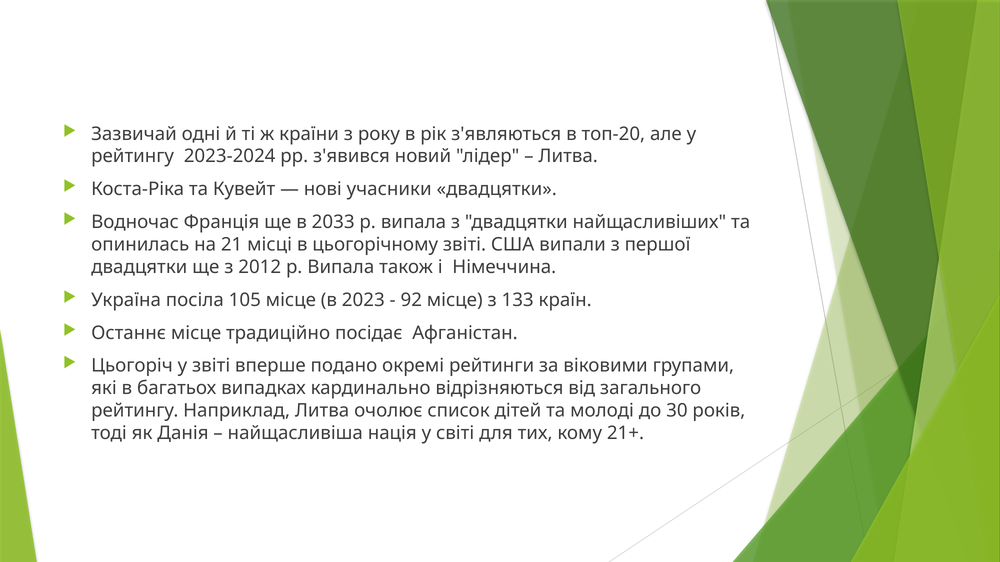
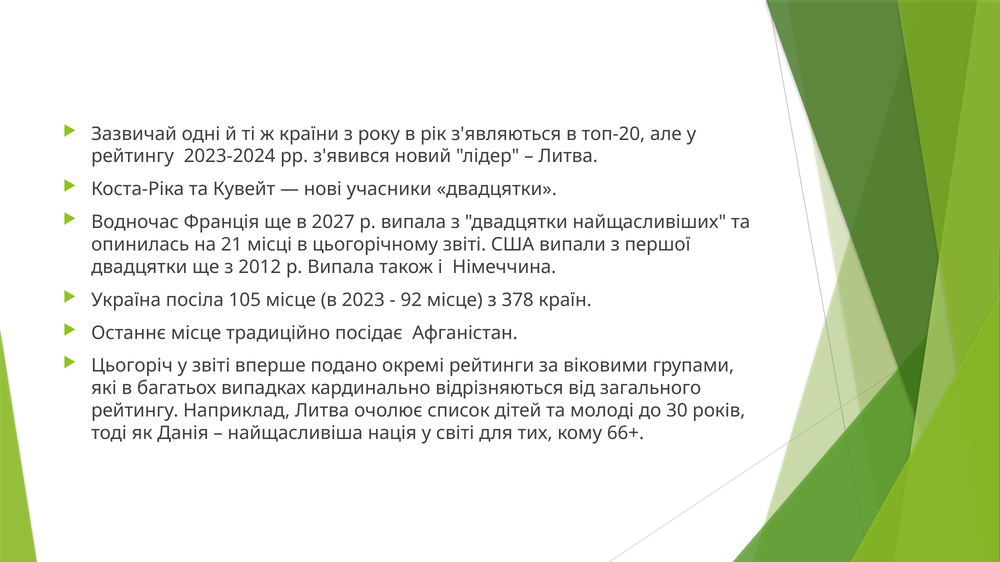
2033: 2033 -> 2027
133: 133 -> 378
21+: 21+ -> 66+
